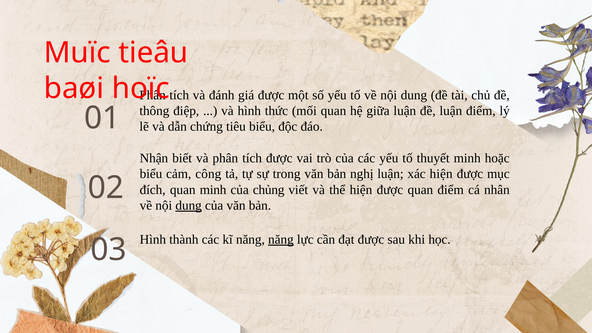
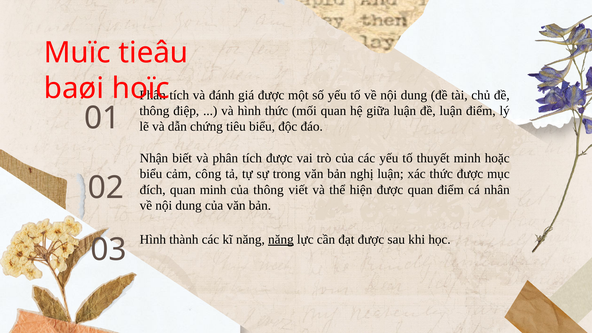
xác hiện: hiện -> thức
của chủng: chủng -> thông
dung at (189, 205) underline: present -> none
